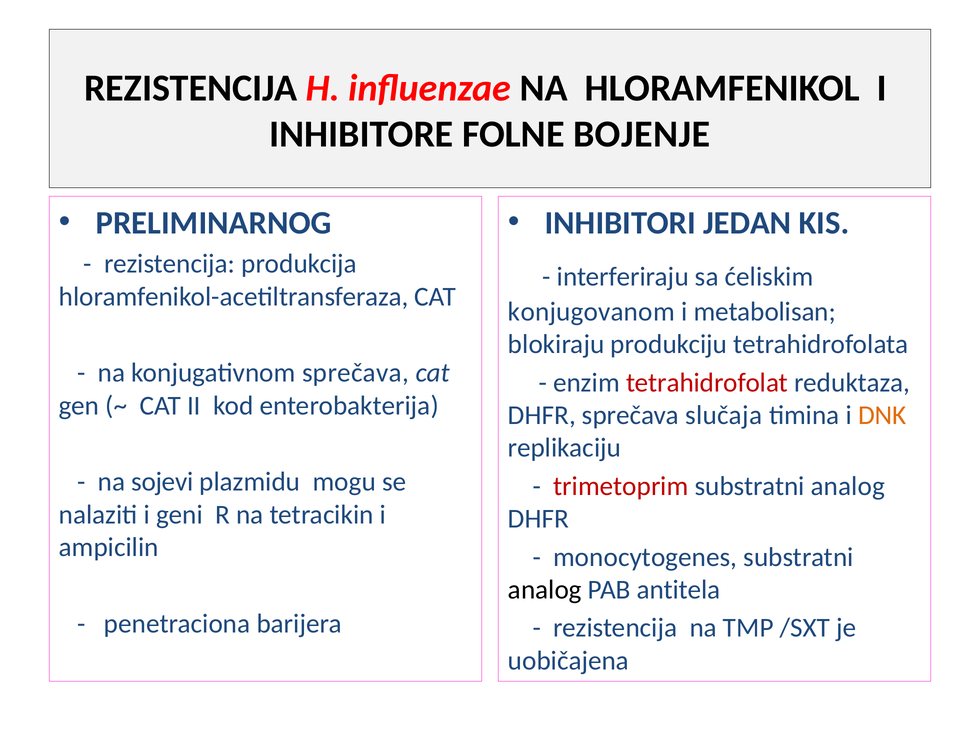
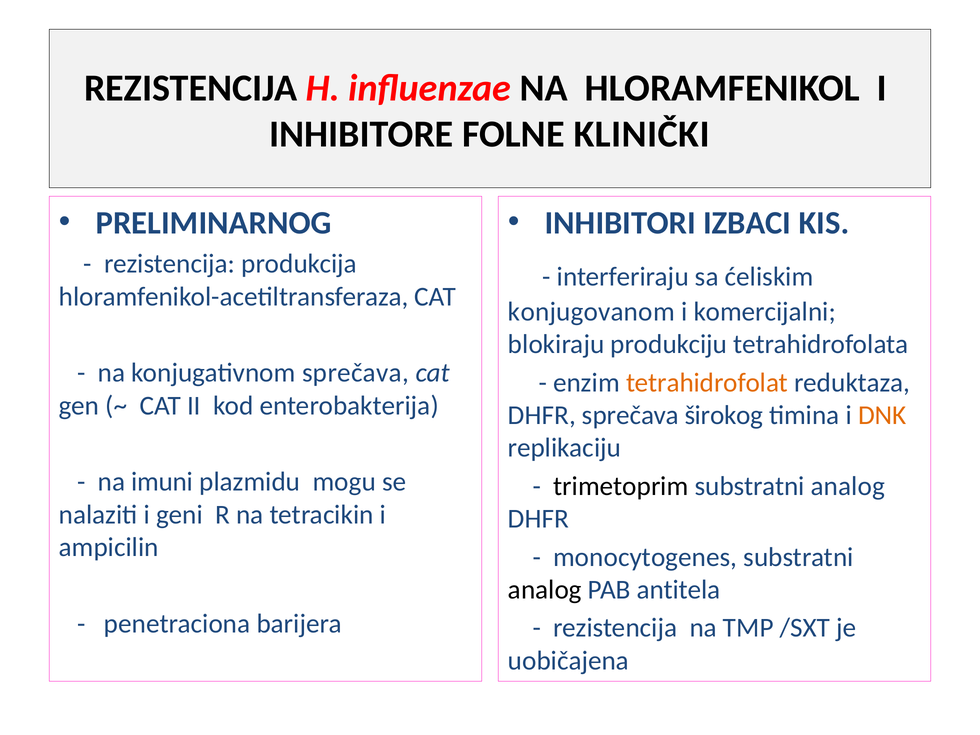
BOJENJE: BOJENJE -> KLINIČKI
JEDAN: JEDAN -> IZBACI
metabolisan: metabolisan -> komercijalni
tetrahidrofolat colour: red -> orange
slučaja: slučaja -> širokog
sojevi: sojevi -> imuni
trimetoprim colour: red -> black
